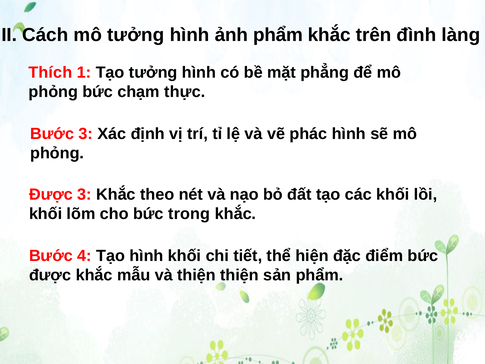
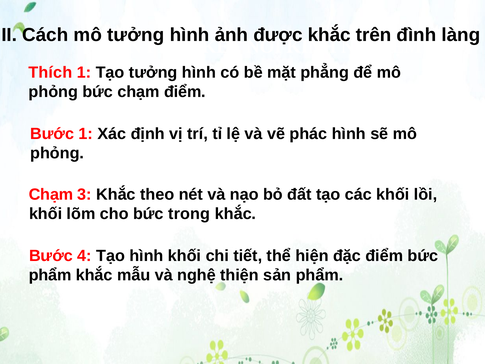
ảnh phẩm: phẩm -> được
chạm thực: thực -> điểm
Bước 3: 3 -> 1
Được at (51, 194): Được -> Chạm
được at (50, 275): được -> phẩm
và thiện: thiện -> nghệ
